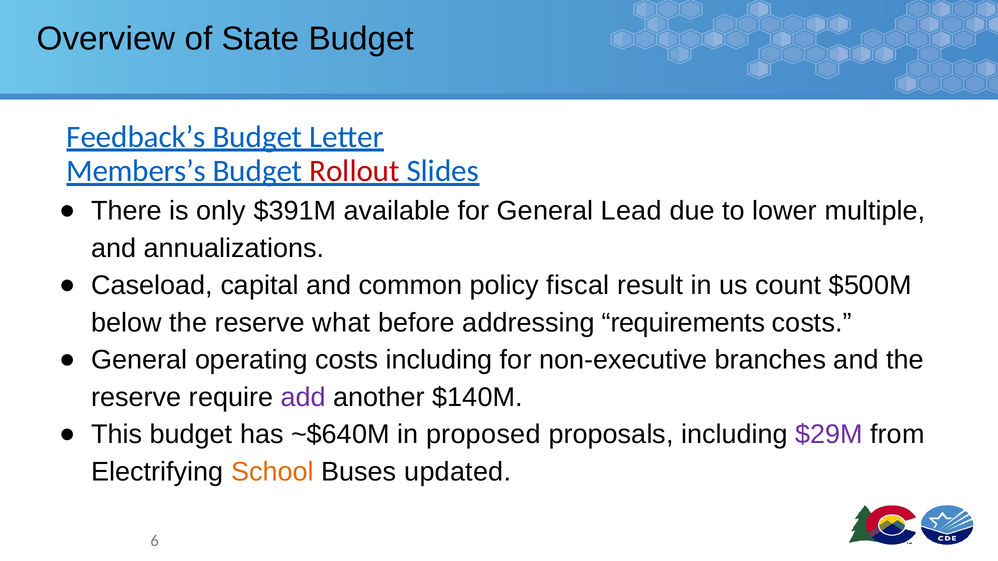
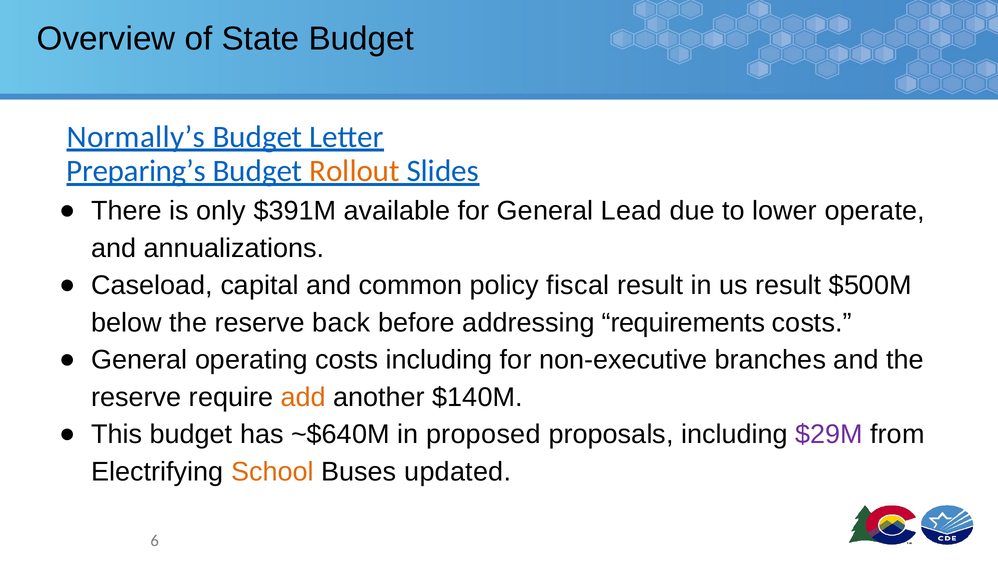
Feedback’s: Feedback’s -> Normally’s
Members’s: Members’s -> Preparing’s
Rollout colour: red -> orange
multiple: multiple -> operate
us count: count -> result
what: what -> back
add colour: purple -> orange
